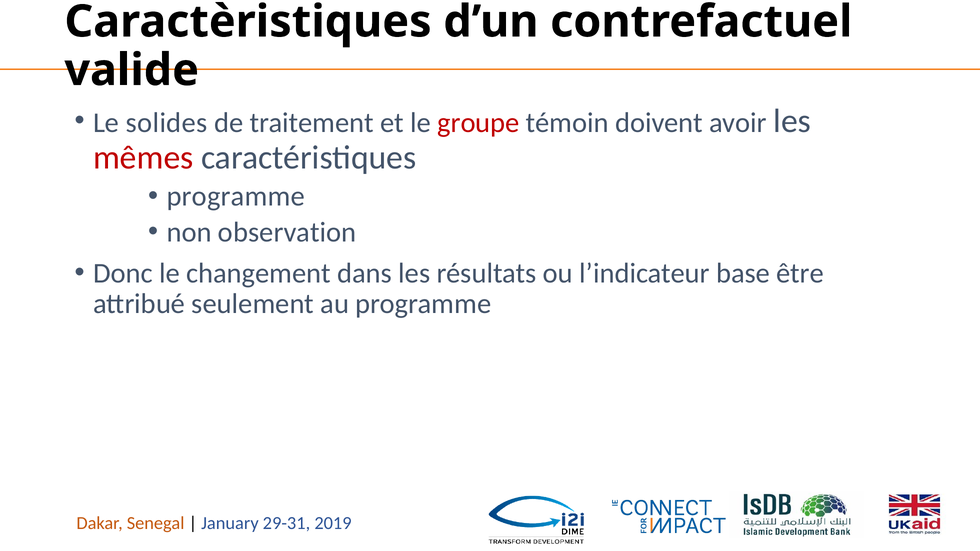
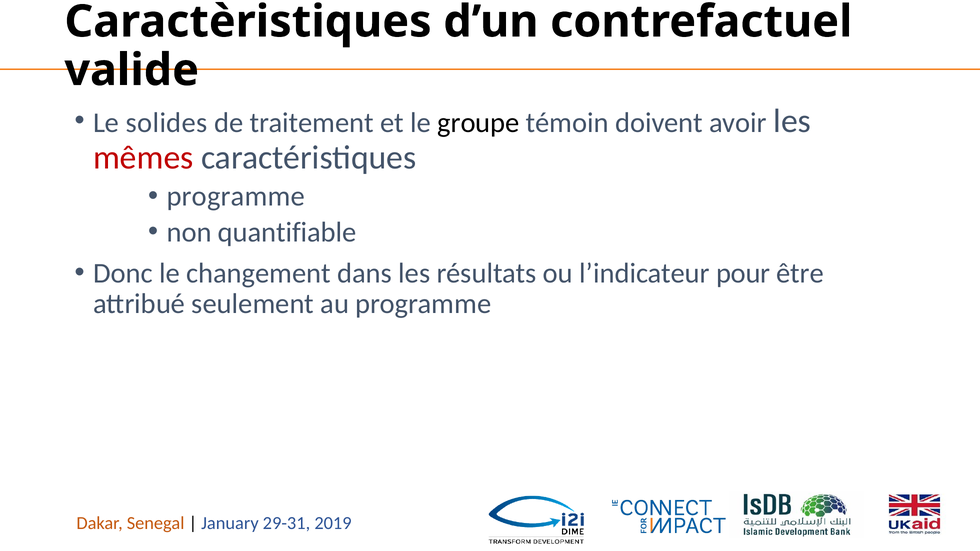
groupe colour: red -> black
observation: observation -> quantifiable
base: base -> pour
